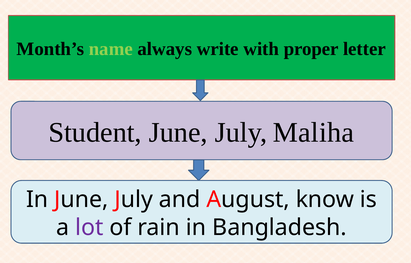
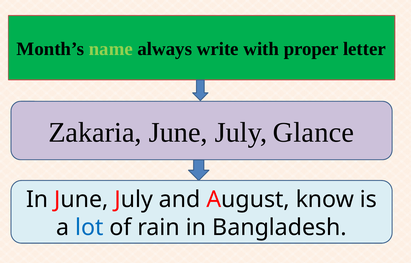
Student: Student -> Zakaria
Maliha: Maliha -> Glance
lot colour: purple -> blue
